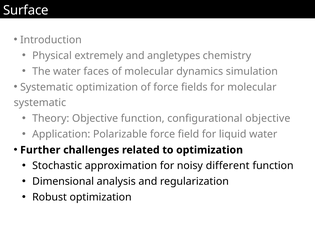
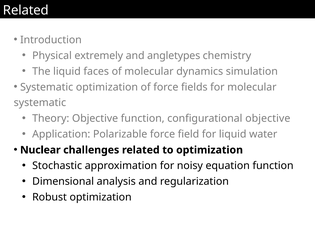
Surface at (26, 10): Surface -> Related
The water: water -> liquid
Further: Further -> Nuclear
different: different -> equation
